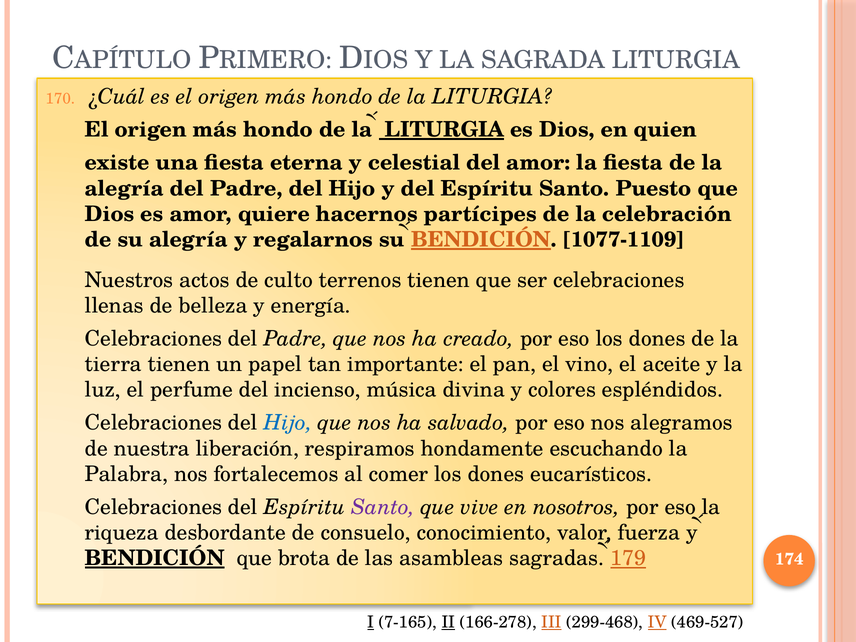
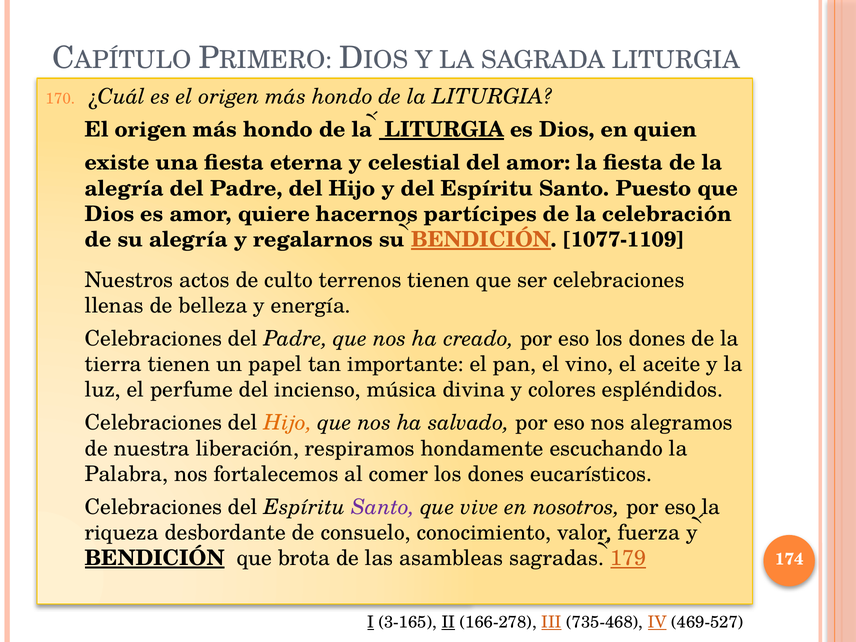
Hijo at (288, 423) colour: blue -> orange
7-165: 7-165 -> 3-165
299-468: 299-468 -> 735-468
